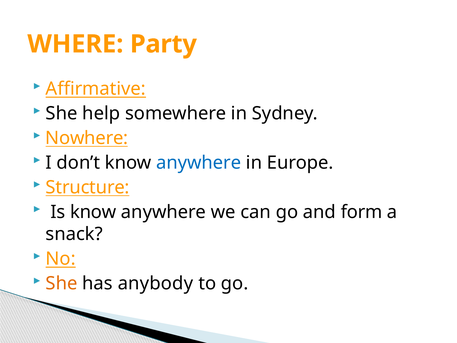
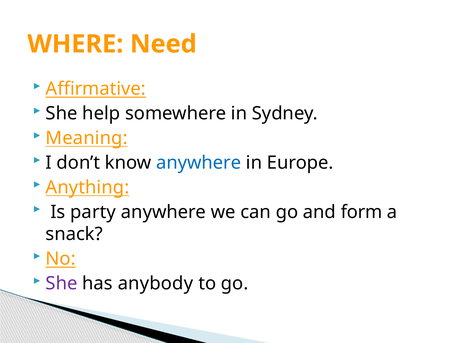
Party: Party -> Need
Nowhere: Nowhere -> Meaning
Structure: Structure -> Anything
Is know: know -> party
She at (62, 283) colour: orange -> purple
